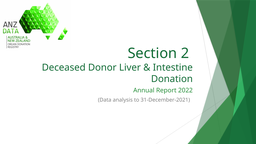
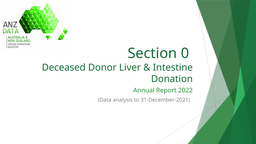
2: 2 -> 0
